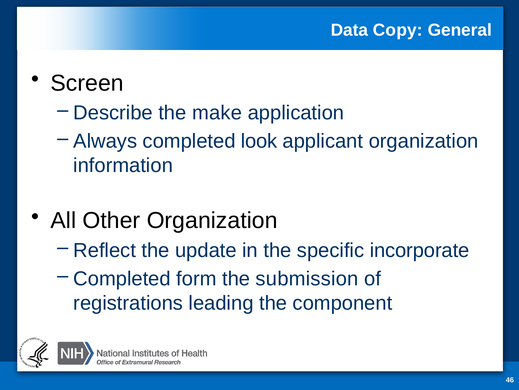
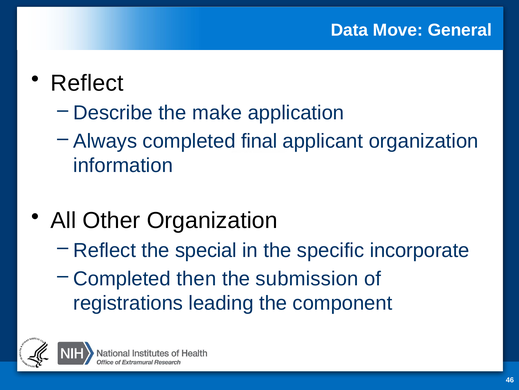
Copy: Copy -> Move
Screen at (87, 83): Screen -> Reflect
look: look -> final
update: update -> special
form: form -> then
